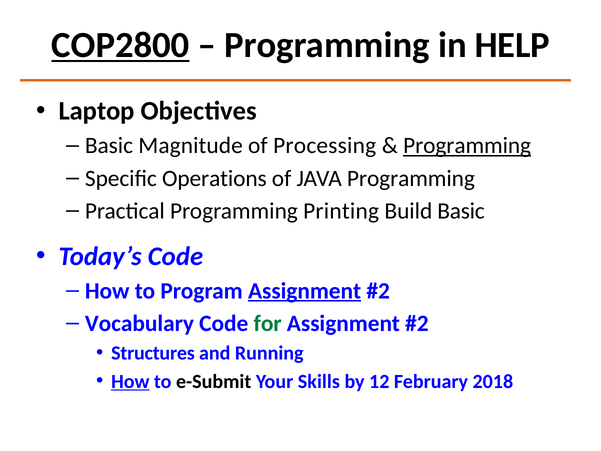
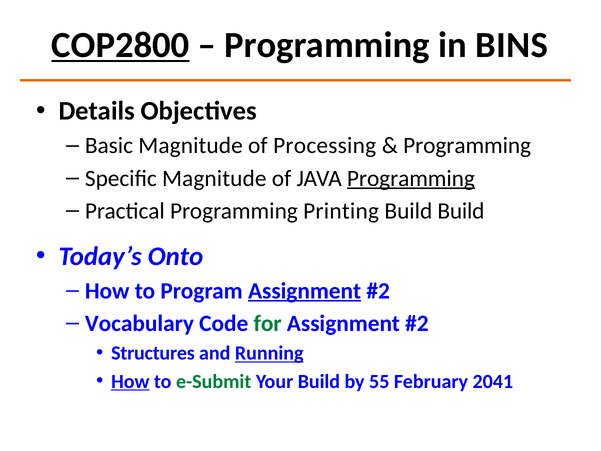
HELP: HELP -> BINS
Laptop: Laptop -> Details
Programming at (467, 146) underline: present -> none
Specific Operations: Operations -> Magnitude
Programming at (411, 178) underline: none -> present
Build Basic: Basic -> Build
Today’s Code: Code -> Onto
Running underline: none -> present
e-Submit colour: black -> green
Your Skills: Skills -> Build
12: 12 -> 55
2018: 2018 -> 2041
